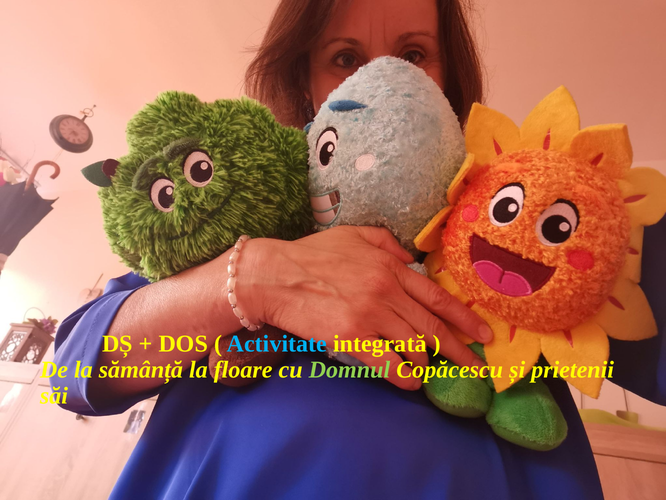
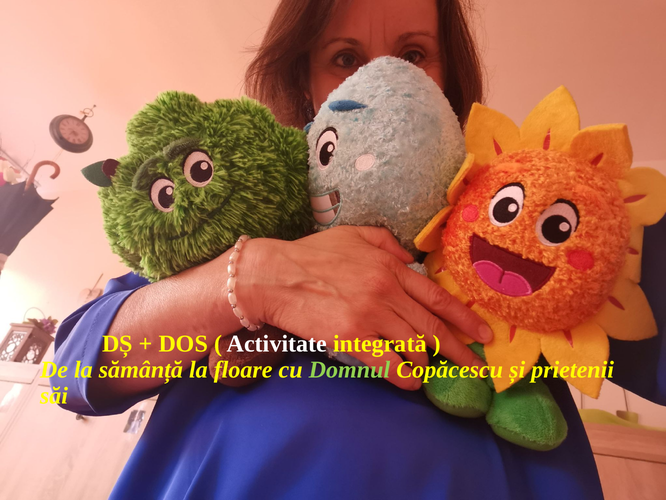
Activitate colour: light blue -> white
